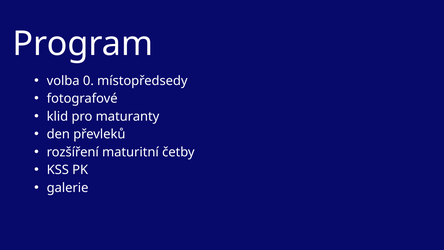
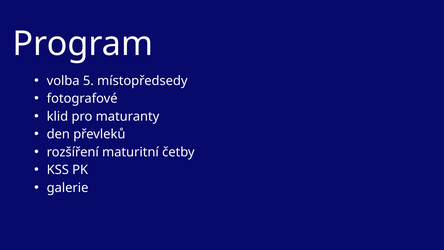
0: 0 -> 5
